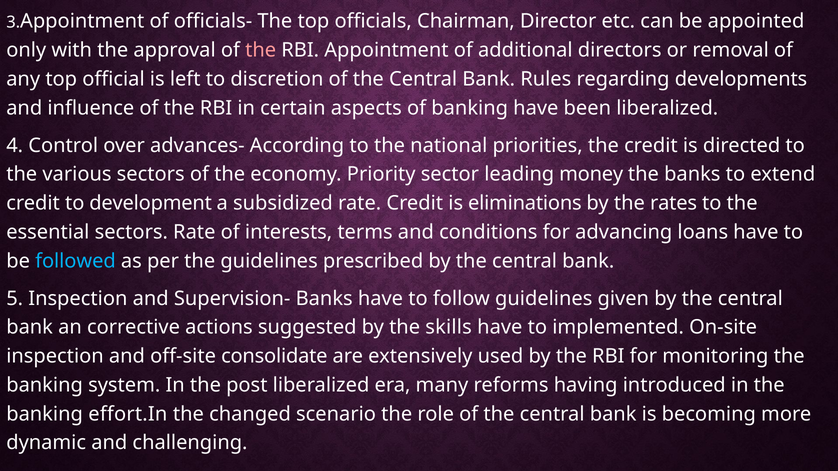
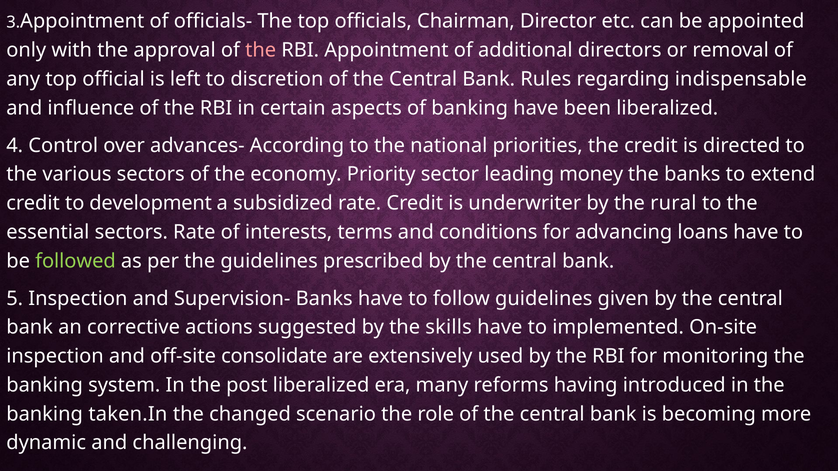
developments: developments -> indispensable
eliminations: eliminations -> underwriter
rates: rates -> rural
followed colour: light blue -> light green
effort.In: effort.In -> taken.In
